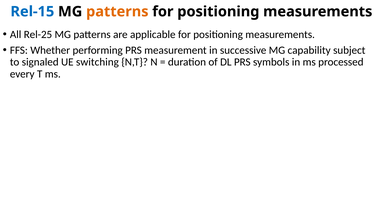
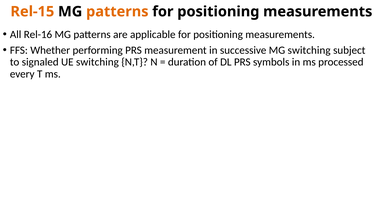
Rel-15 colour: blue -> orange
Rel-25: Rel-25 -> Rel-16
MG capability: capability -> switching
